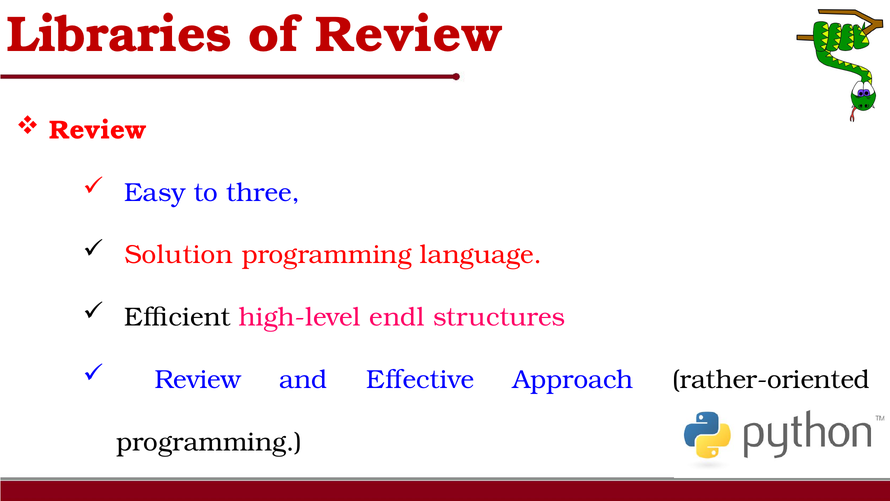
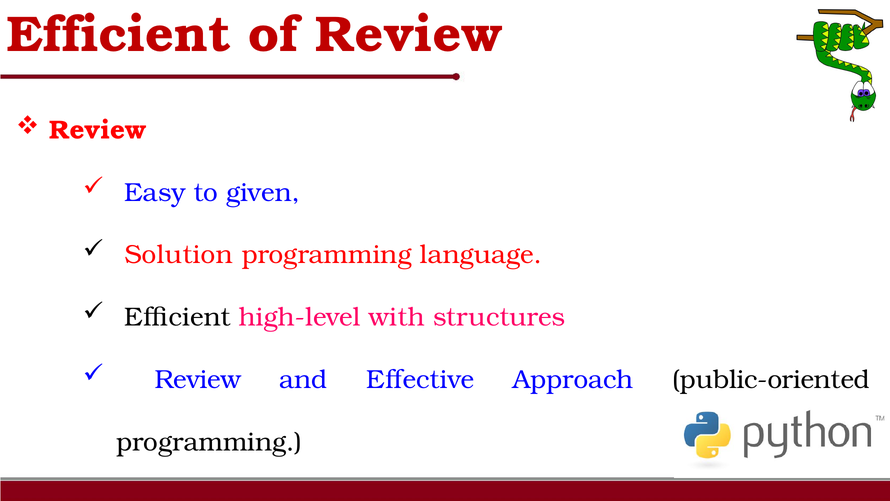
Libraries at (119, 35): Libraries -> Efficient
three: three -> given
endl: endl -> with
rather-oriented: rather-oriented -> public-oriented
